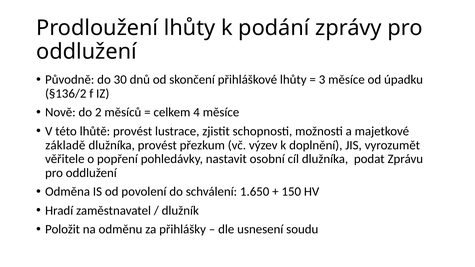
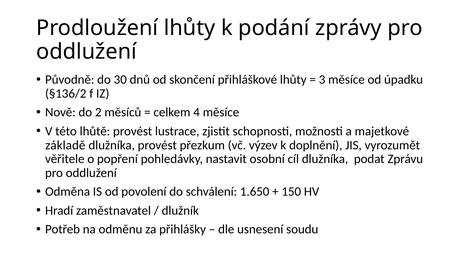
Položit: Položit -> Potřeb
